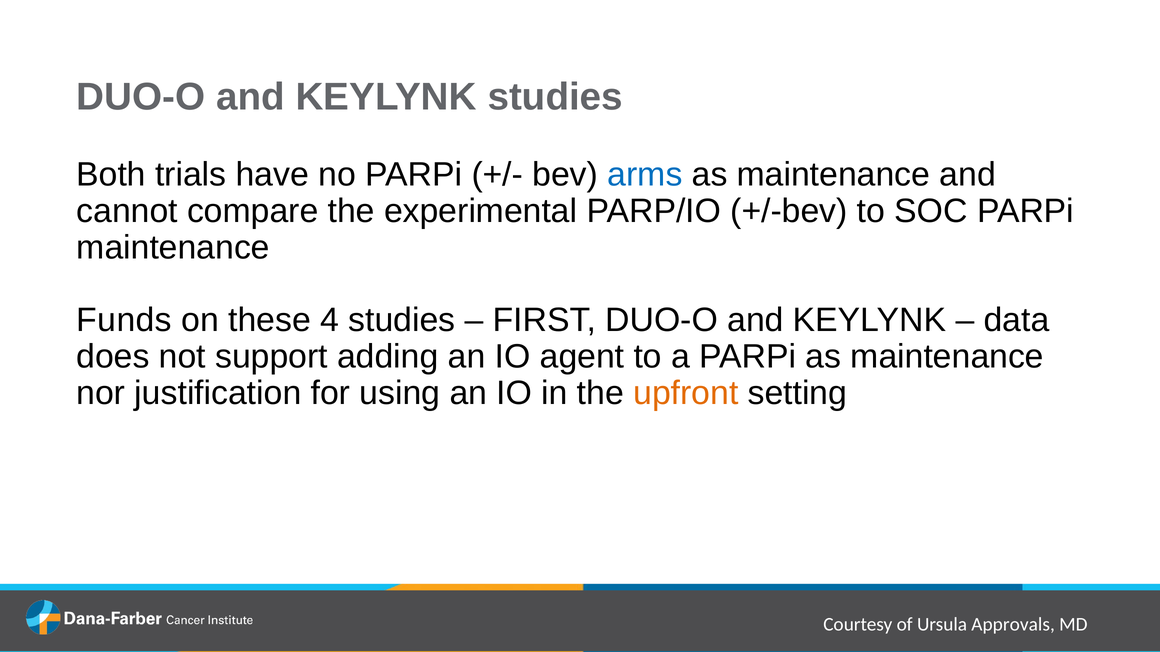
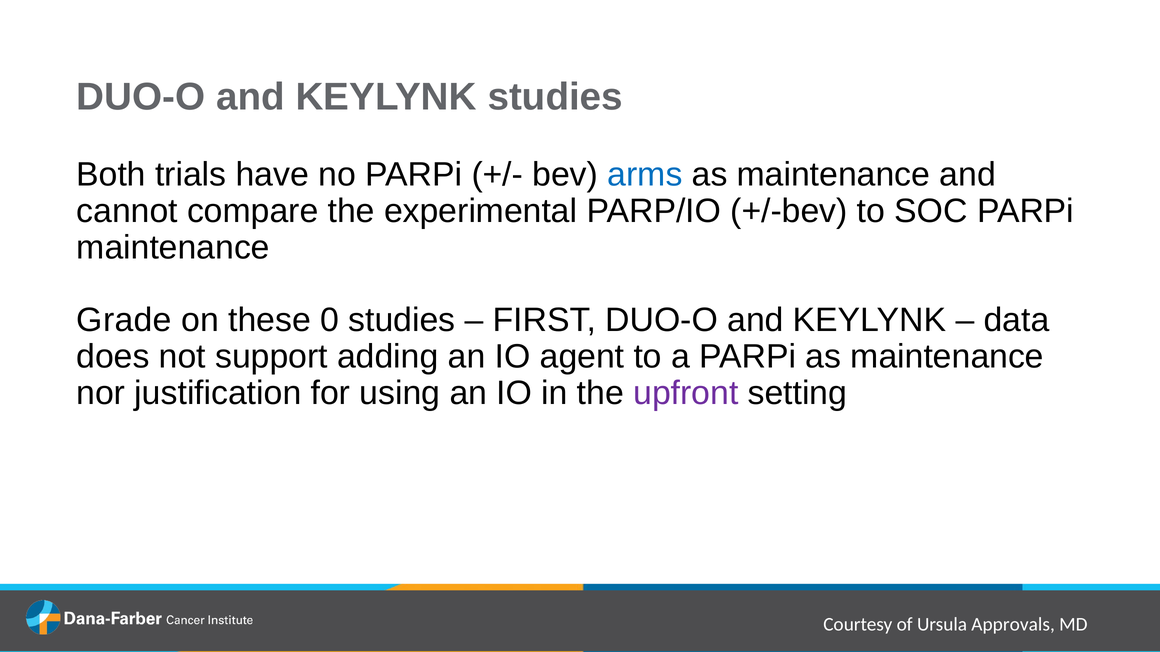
Funds: Funds -> Grade
4: 4 -> 0
upfront colour: orange -> purple
